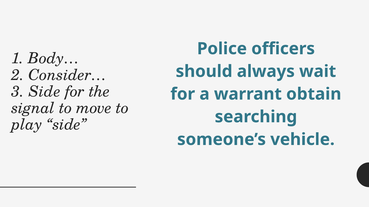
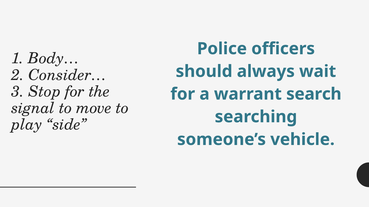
3 Side: Side -> Stop
obtain: obtain -> search
